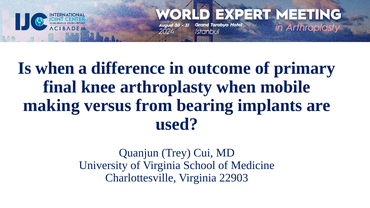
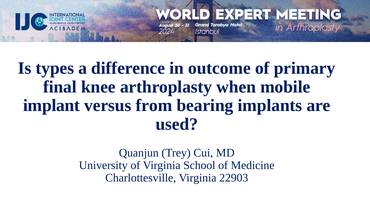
Is when: when -> types
making: making -> implant
